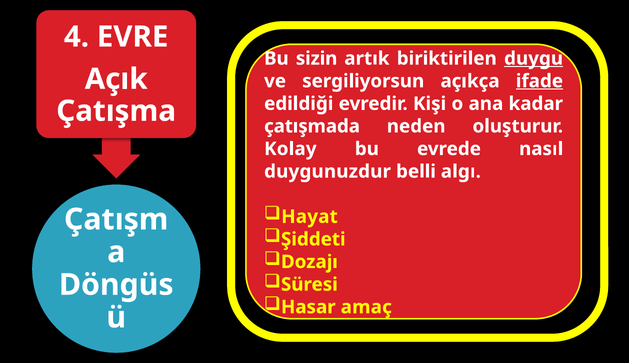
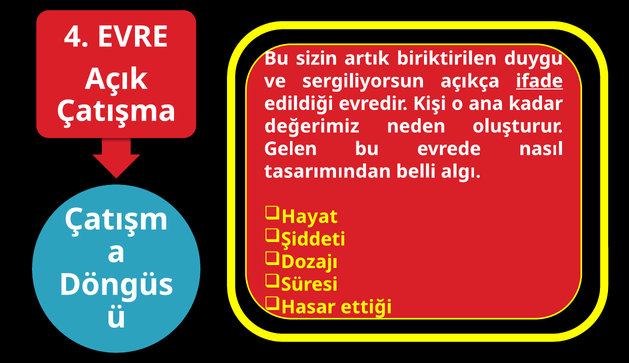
duygu underline: present -> none
çatışmada: çatışmada -> değerimiz
Kolay: Kolay -> Gelen
duygunuzdur: duygunuzdur -> tasarımından
amaç: amaç -> ettiği
